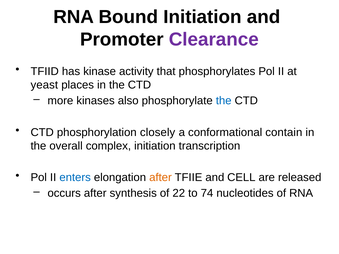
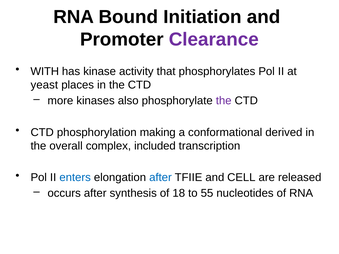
TFIID: TFIID -> WITH
the at (224, 101) colour: blue -> purple
closely: closely -> making
contain: contain -> derived
complex initiation: initiation -> included
after at (160, 178) colour: orange -> blue
22: 22 -> 18
74: 74 -> 55
